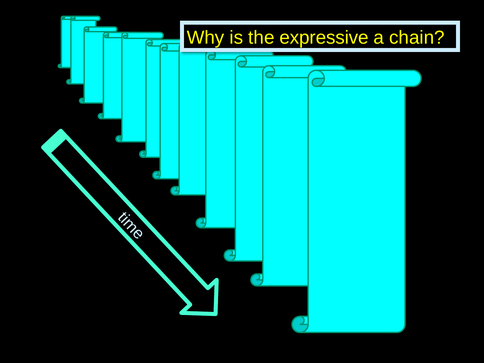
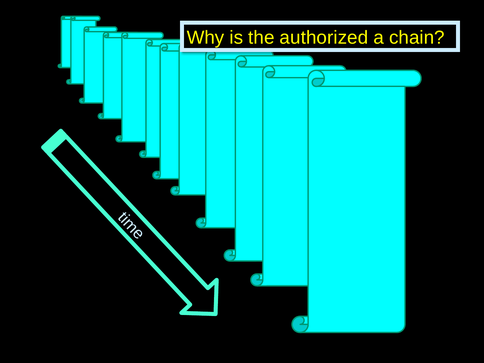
expressive: expressive -> authorized
